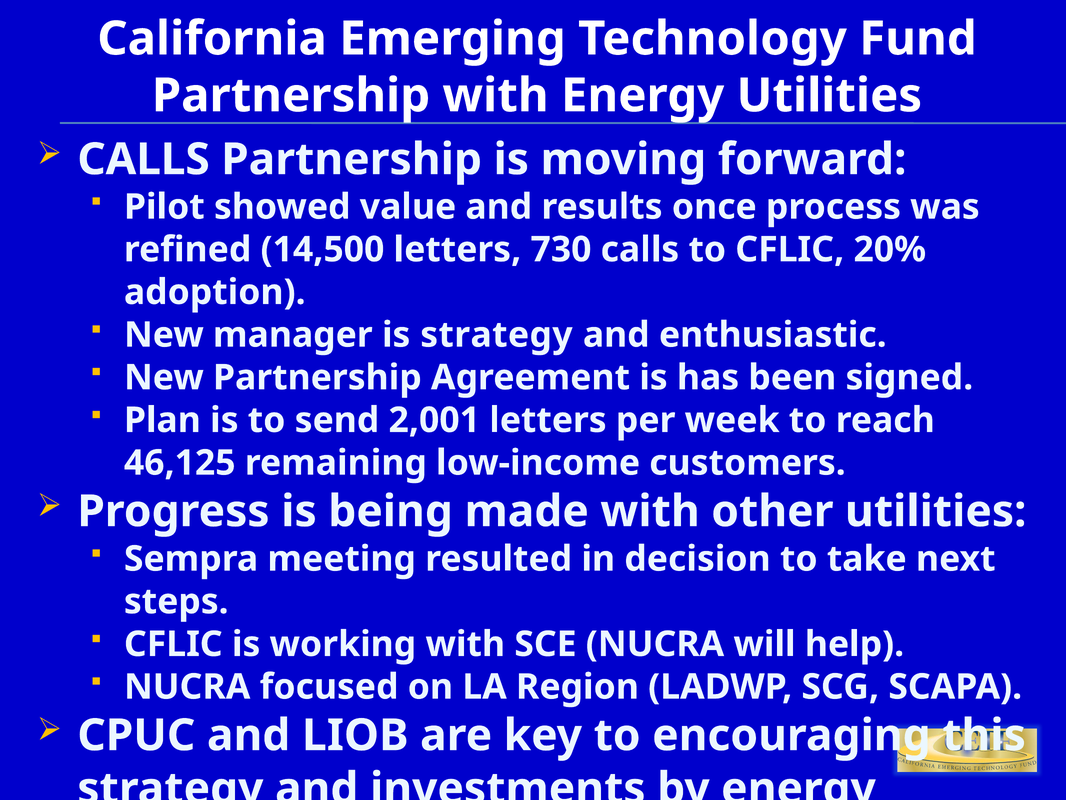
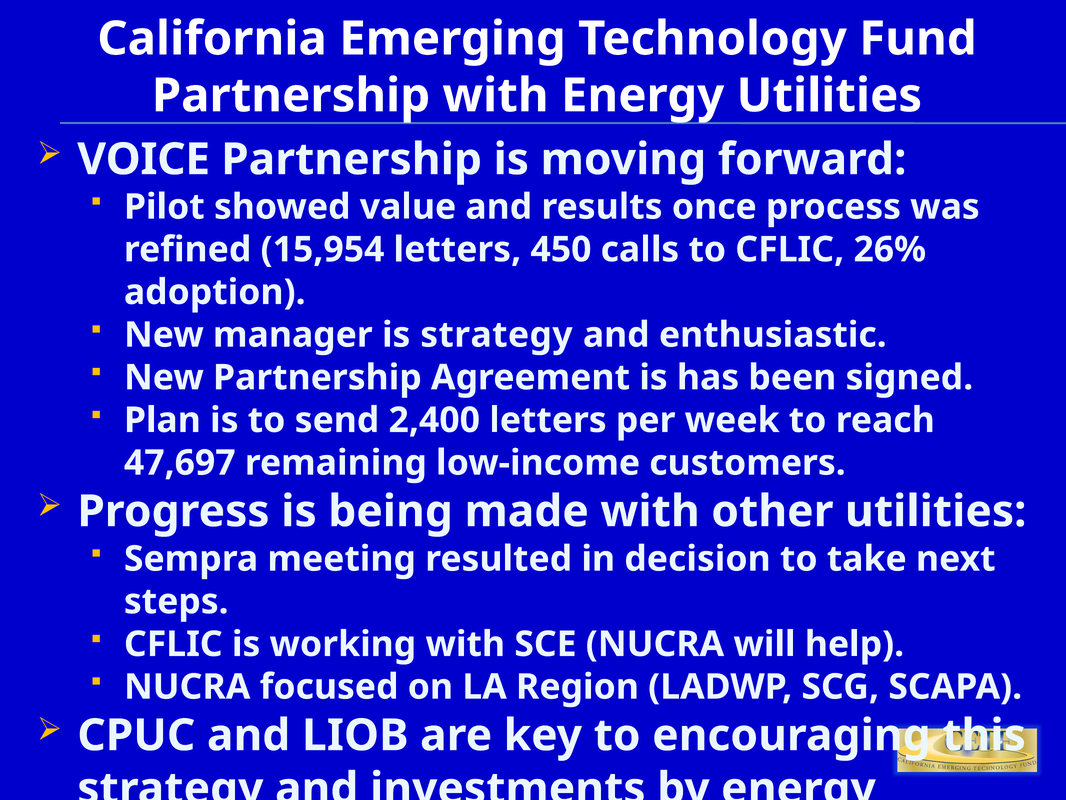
CALLS at (144, 159): CALLS -> VOICE
14,500: 14,500 -> 15,954
730: 730 -> 450
20%: 20% -> 26%
2,001: 2,001 -> 2,400
46,125: 46,125 -> 47,697
